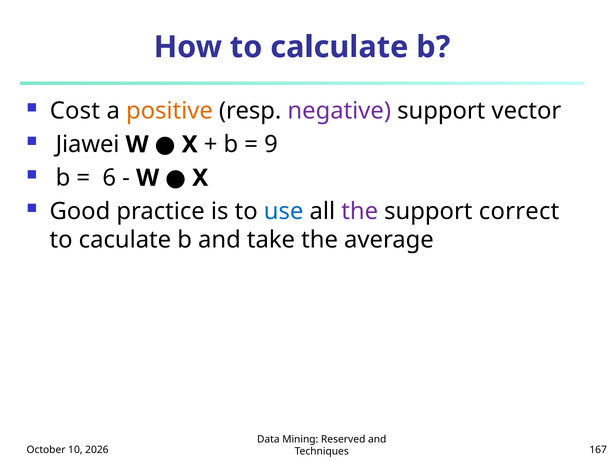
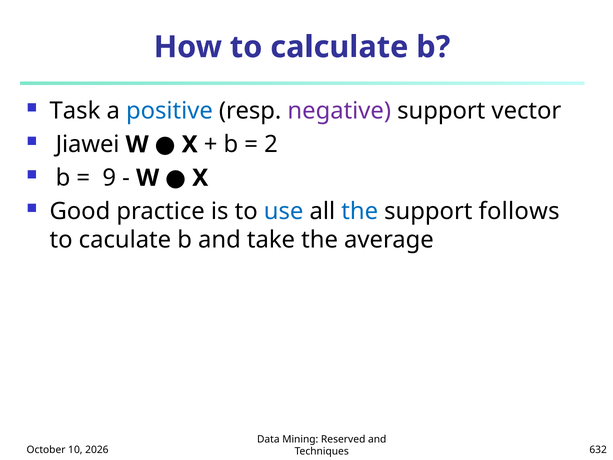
Cost: Cost -> Task
positive colour: orange -> blue
9: 9 -> 2
6: 6 -> 9
the at (360, 211) colour: purple -> blue
correct: correct -> follows
167: 167 -> 632
